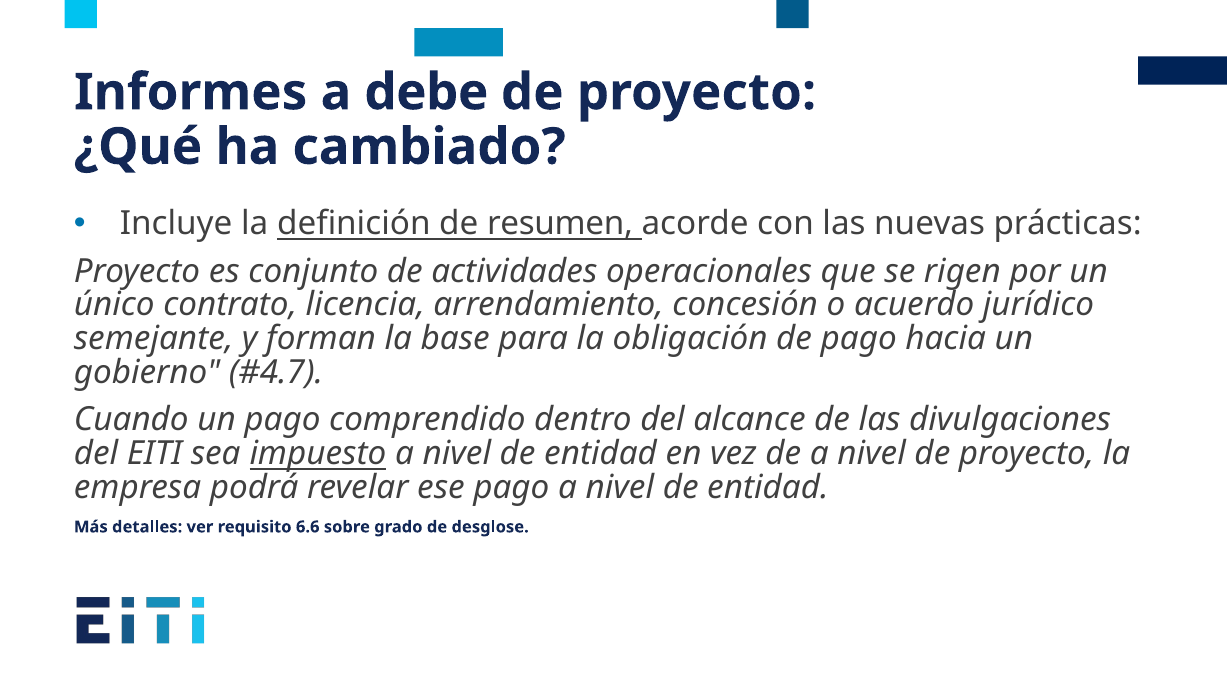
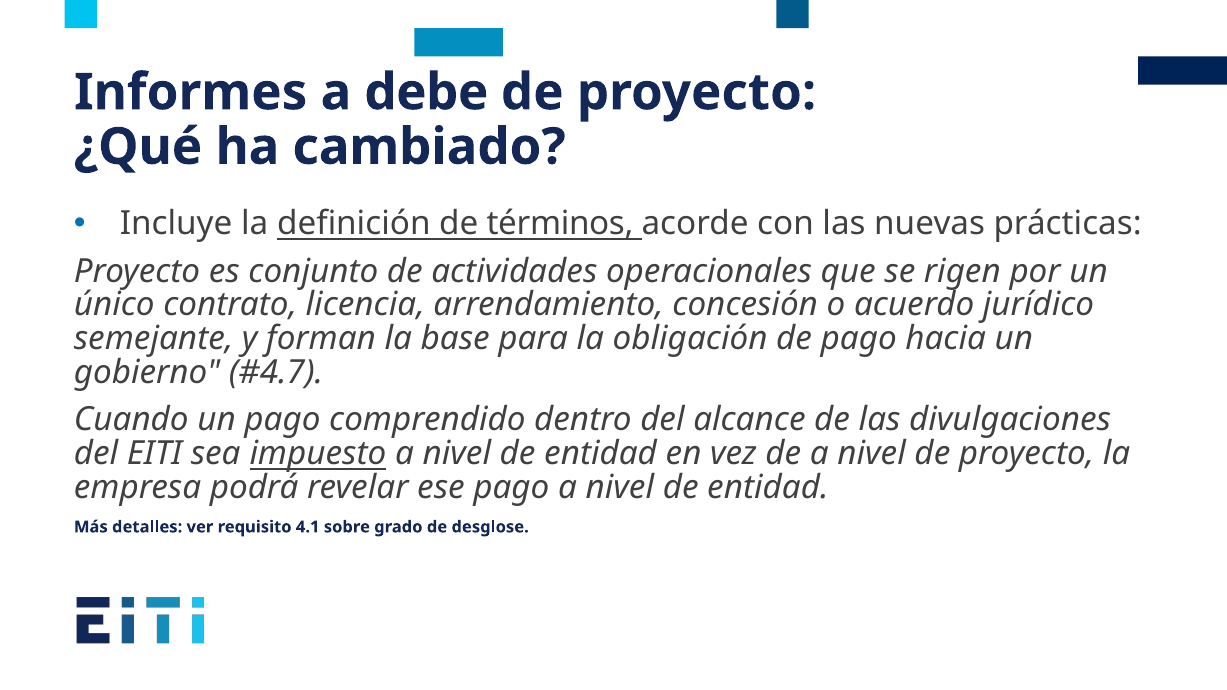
resumen: resumen -> términos
6.6: 6.6 -> 4.1
